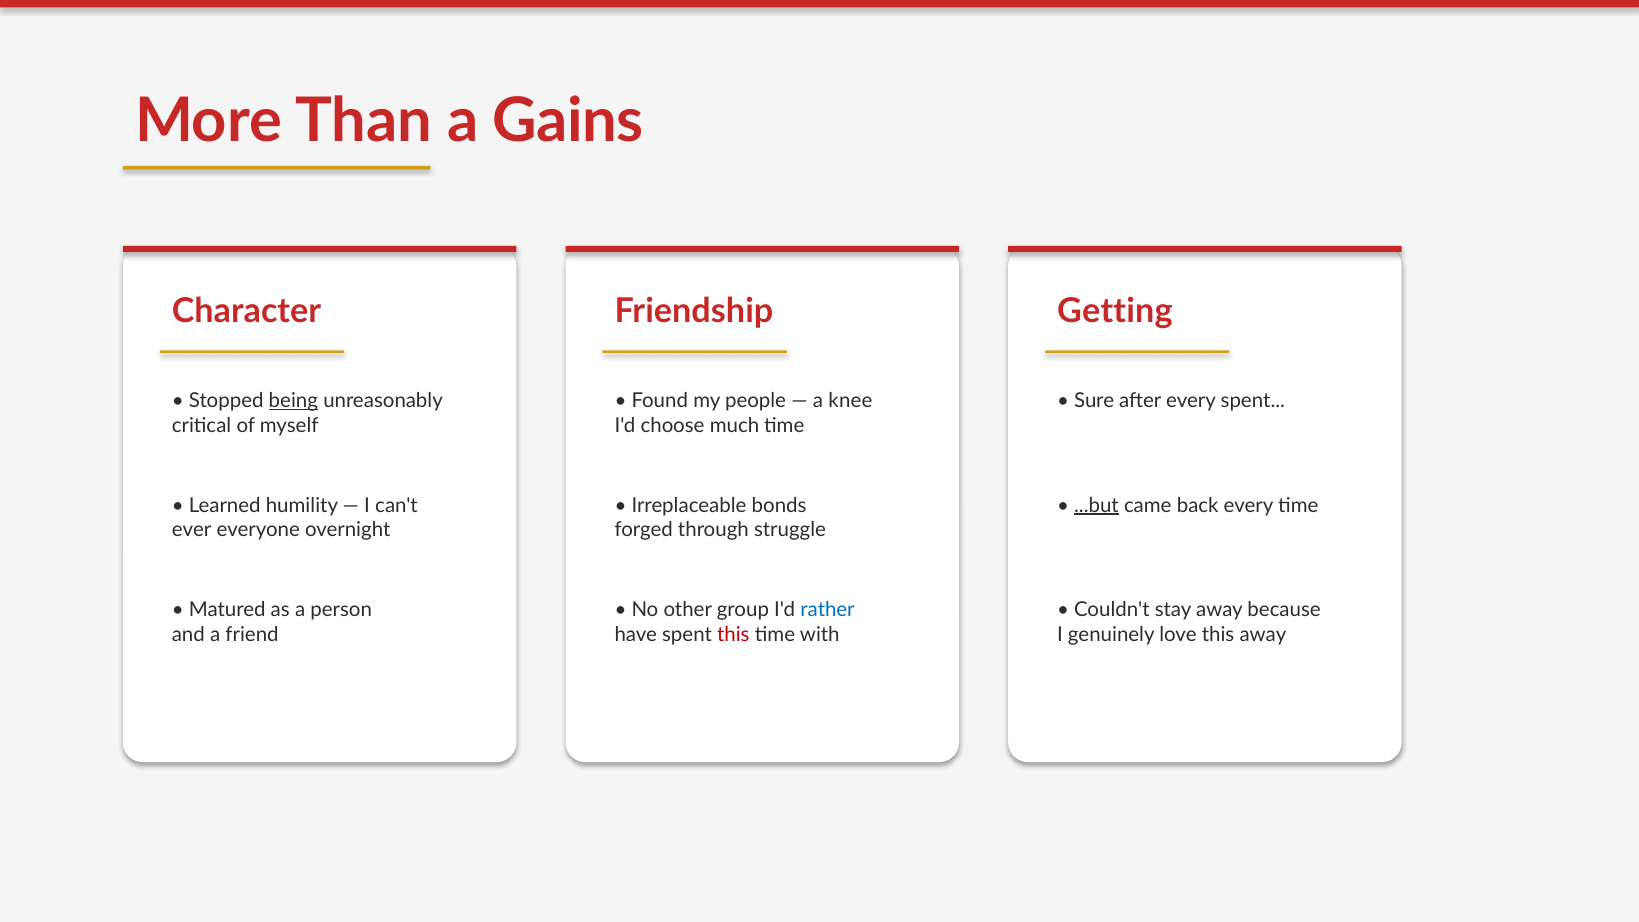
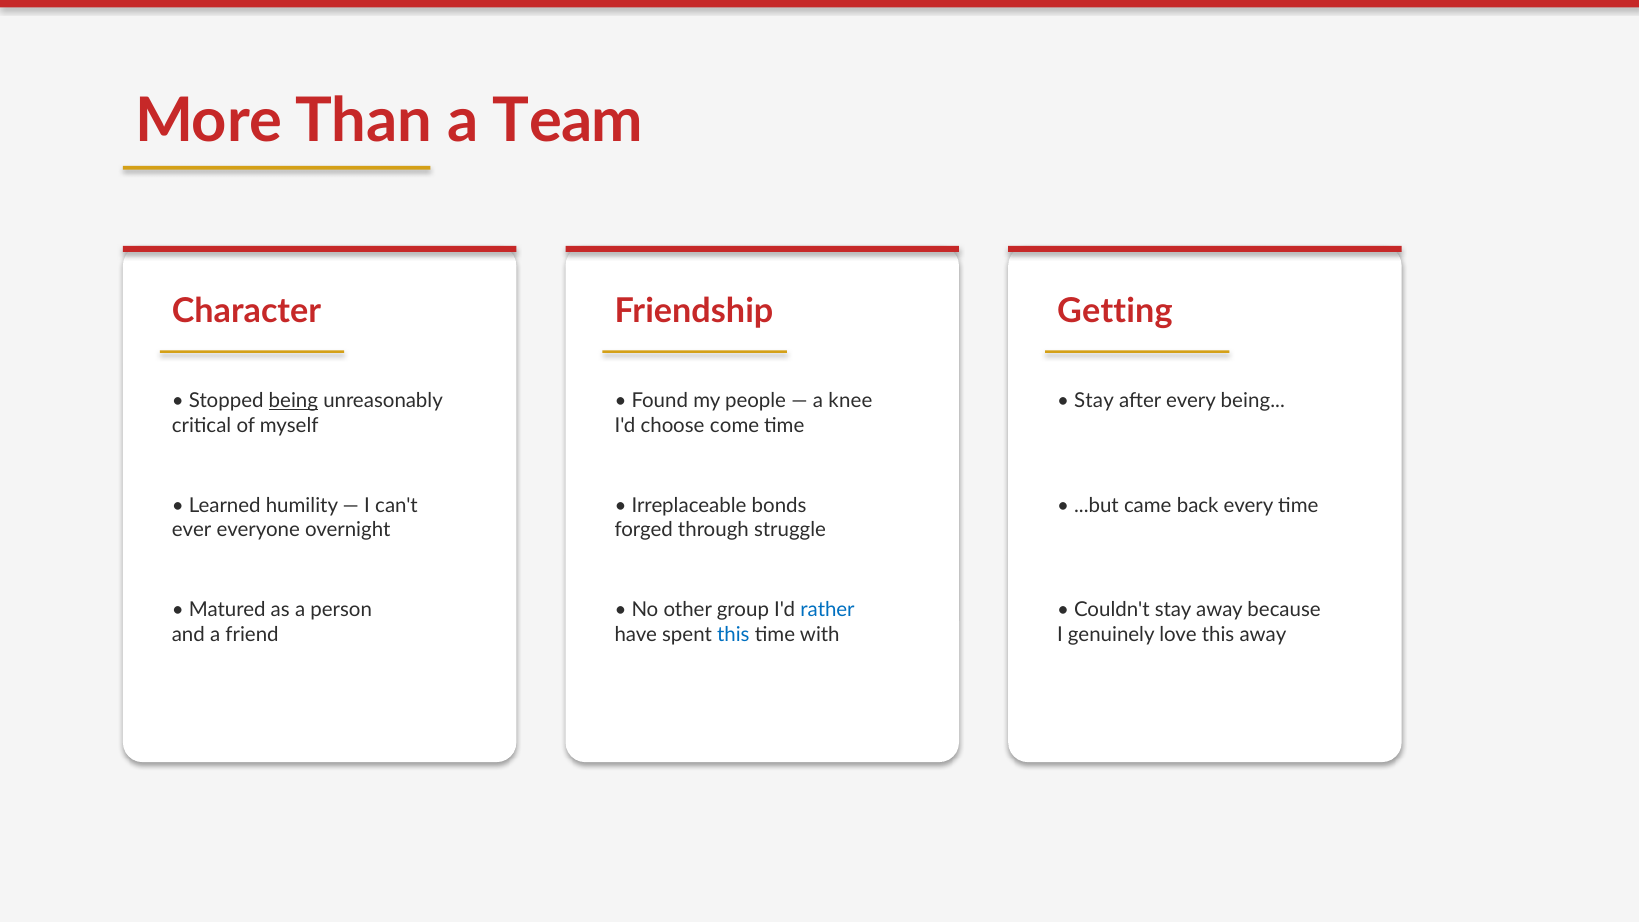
Gains: Gains -> Team
Sure at (1094, 401): Sure -> Stay
every spent: spent -> being
much: much -> come
...but underline: present -> none
this at (733, 635) colour: red -> blue
